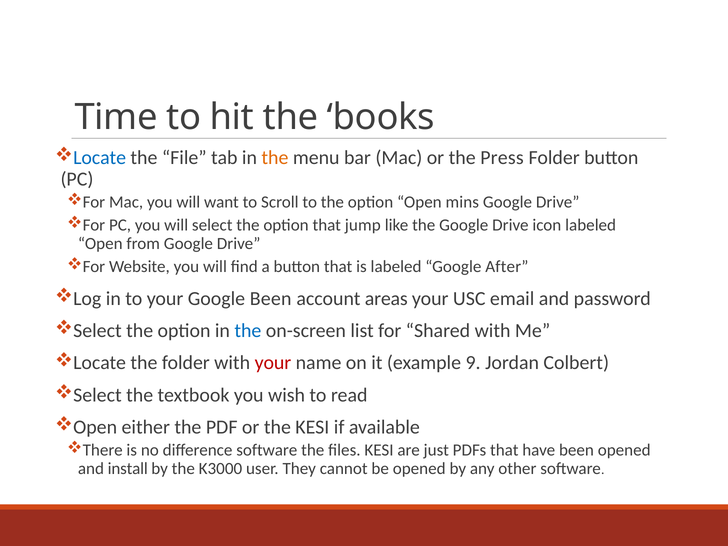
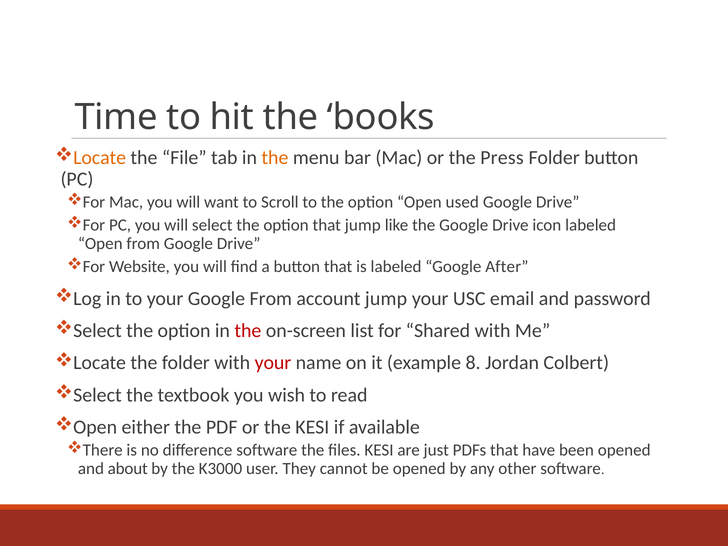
Locate at (100, 158) colour: blue -> orange
mins: mins -> used
Google Been: Been -> From
account areas: areas -> jump
the at (248, 331) colour: blue -> red
9: 9 -> 8
install: install -> about
